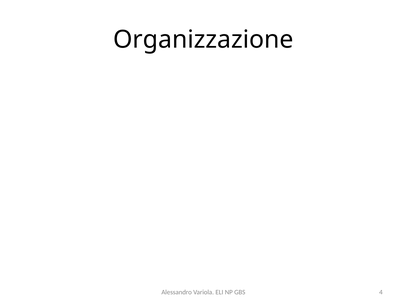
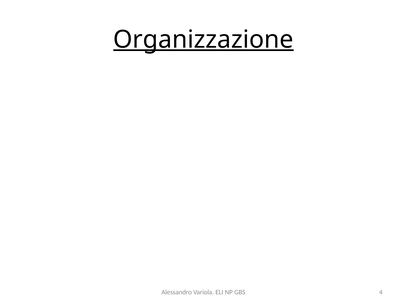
Organizzazione underline: none -> present
